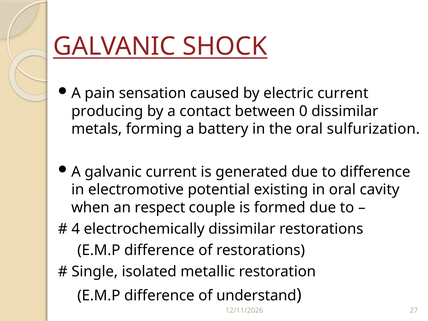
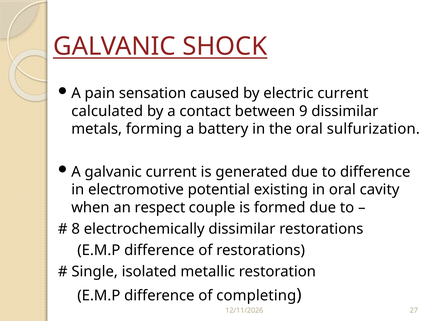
producing: producing -> calculated
0: 0 -> 9
4: 4 -> 8
understand: understand -> completing
